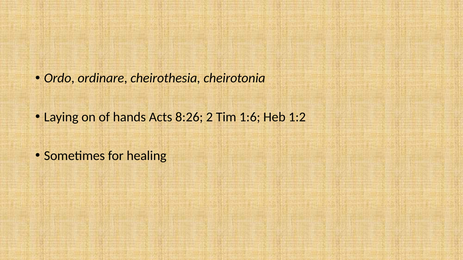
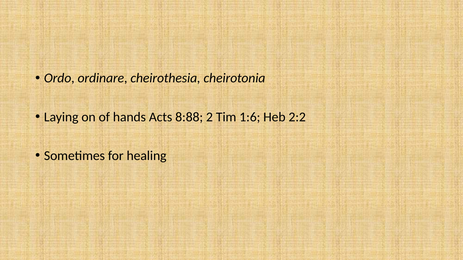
8:26: 8:26 -> 8:88
1:2: 1:2 -> 2:2
